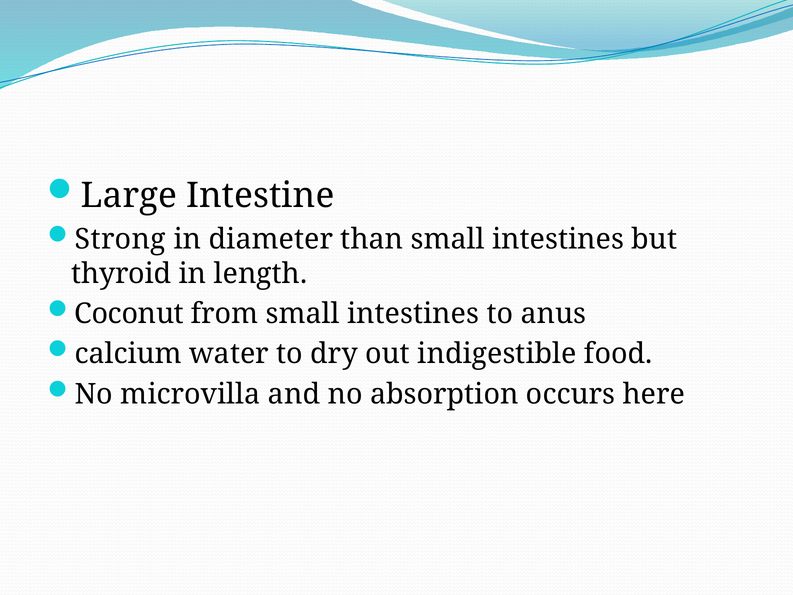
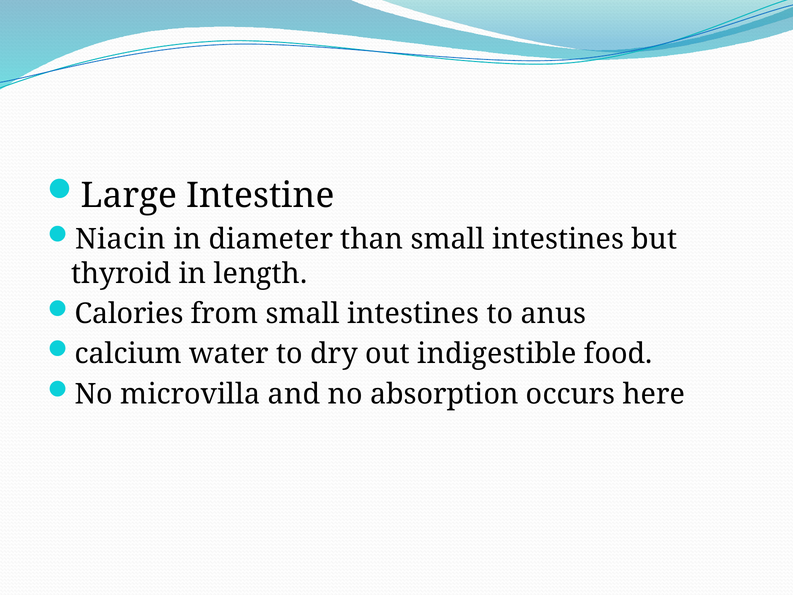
Strong: Strong -> Niacin
Coconut: Coconut -> Calories
